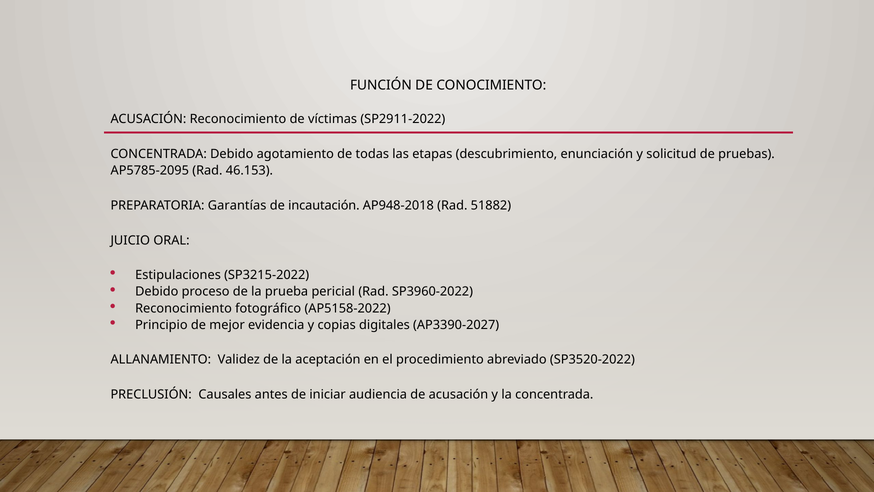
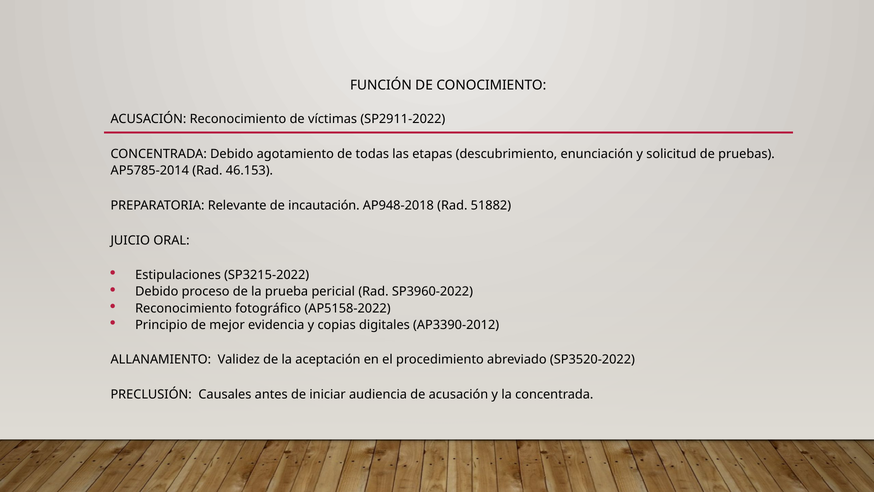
AP5785-2095: AP5785-2095 -> AP5785-2014
Garantías: Garantías -> Relevante
AP3390-2027: AP3390-2027 -> AP3390-2012
